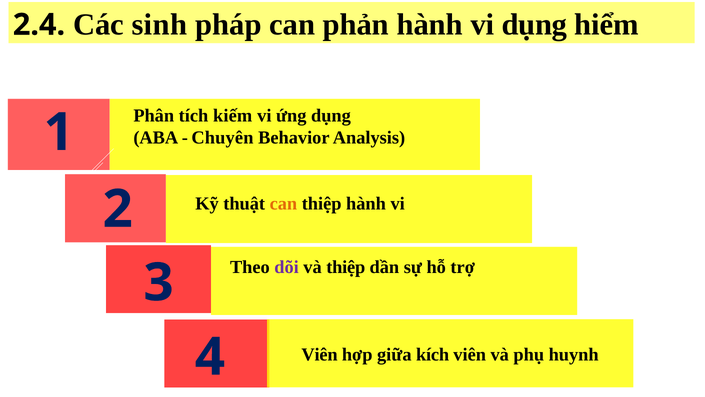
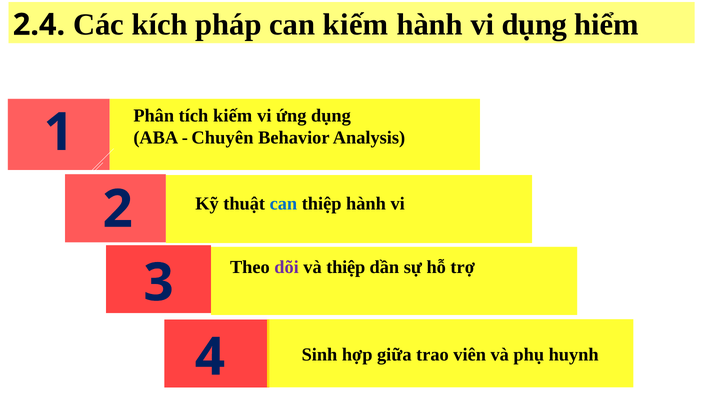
sinh: sinh -> kích
can phản: phản -> kiếm
can at (283, 203) colour: orange -> blue
Viên at (320, 354): Viên -> Sinh
kích: kích -> trao
